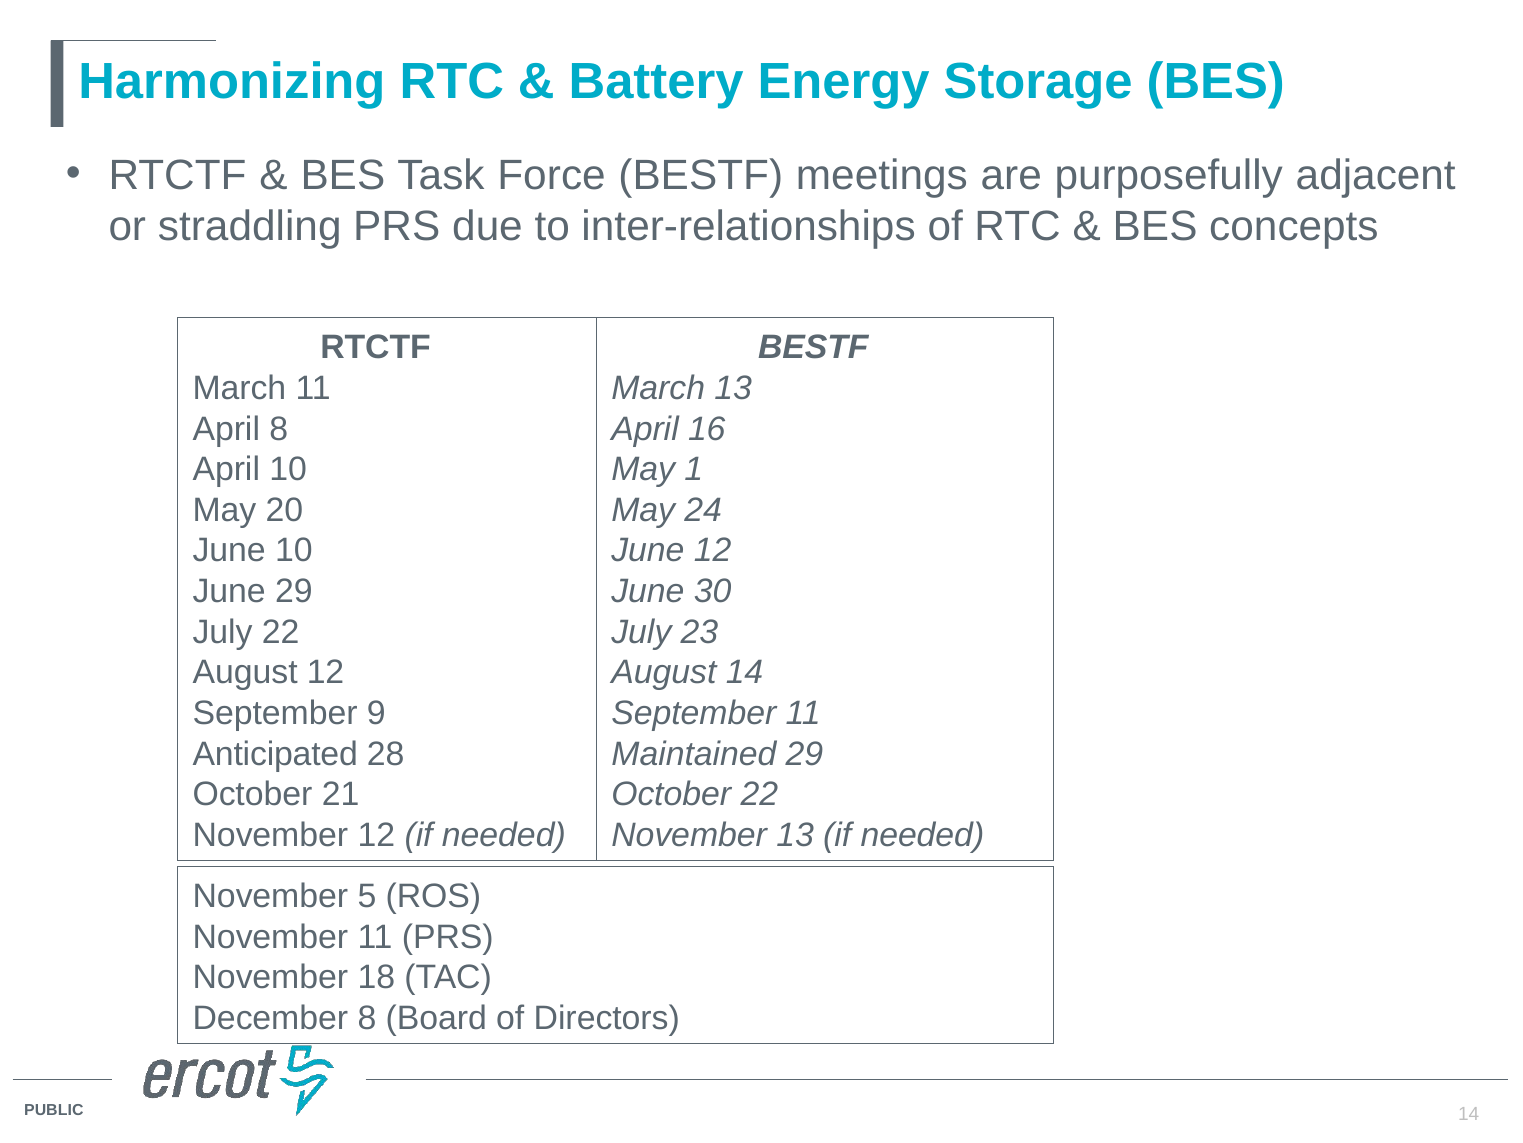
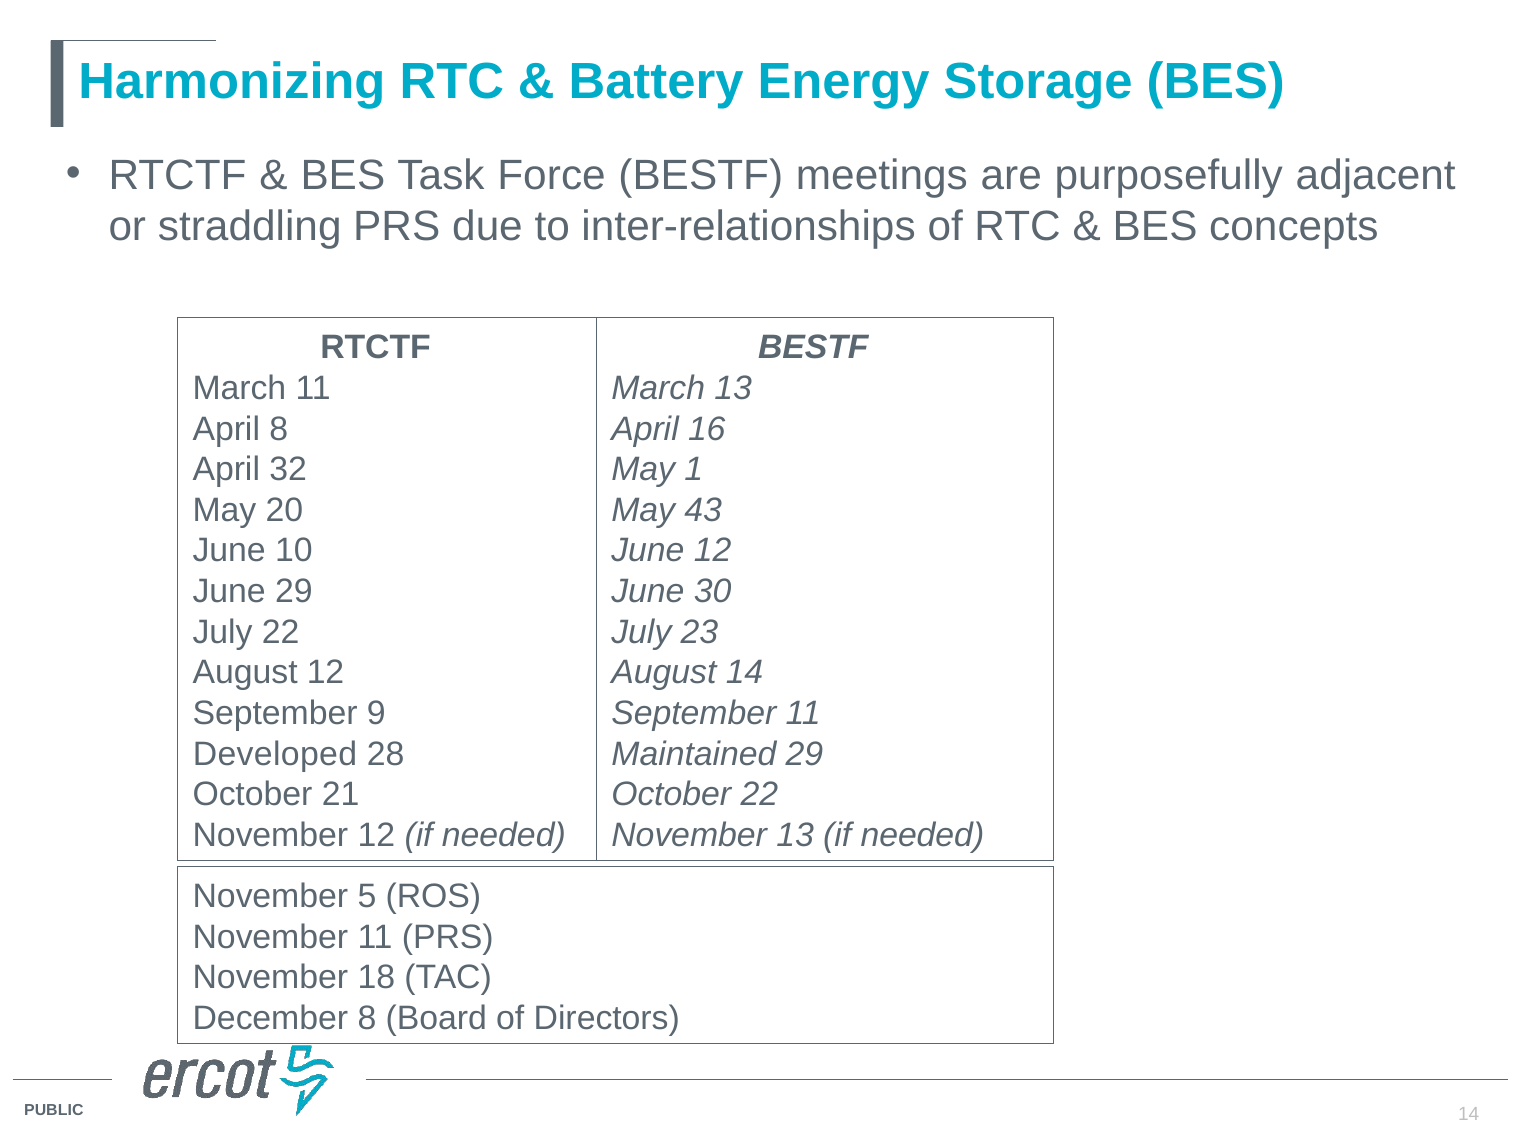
April 10: 10 -> 32
24: 24 -> 43
Anticipated: Anticipated -> Developed
